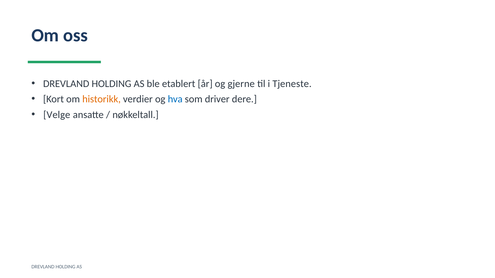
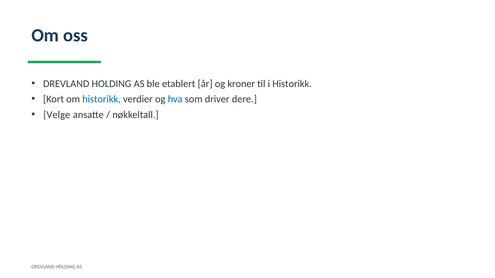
gjerne: gjerne -> kroner
i Tjeneste: Tjeneste -> Historikk
historikk at (102, 99) colour: orange -> blue
